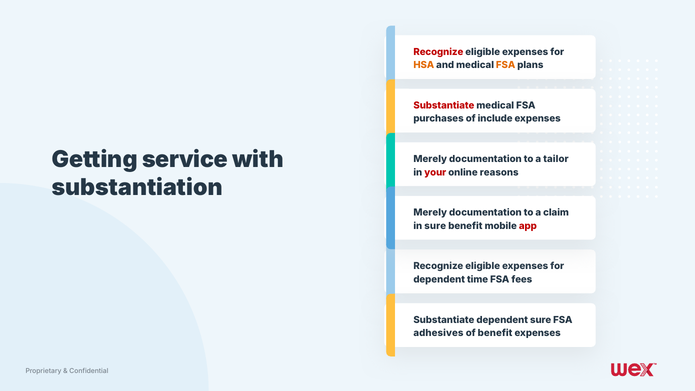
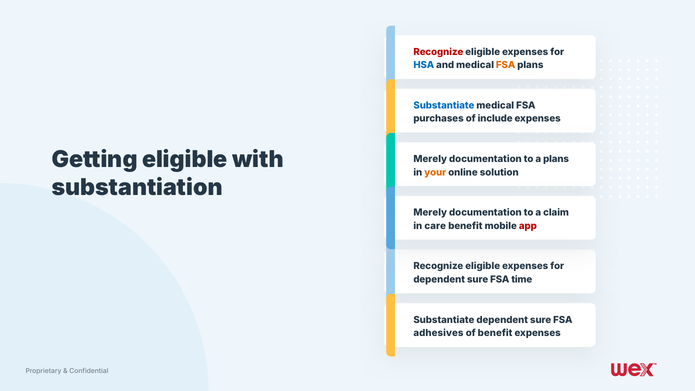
HSA colour: orange -> blue
Substantiate at (444, 105) colour: red -> blue
Getting service: service -> eligible
a tailor: tailor -> plans
your colour: red -> orange
reasons: reasons -> solution
in sure: sure -> care
time at (478, 280): time -> sure
fees: fees -> time
